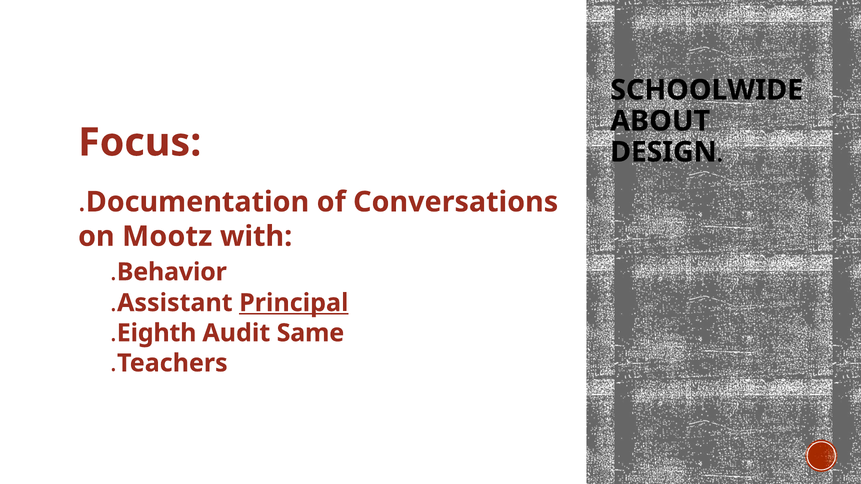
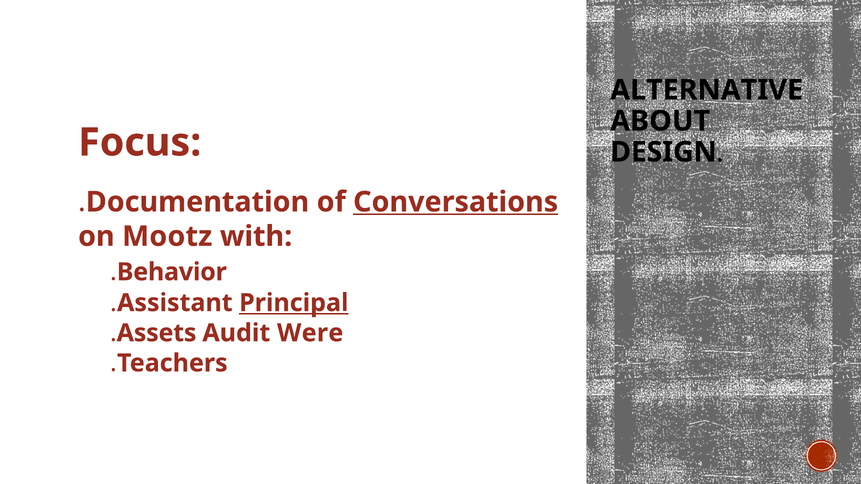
SCHOOLWIDE: SCHOOLWIDE -> ALTERNATIVE
Conversations underline: none -> present
Eighth: Eighth -> Assets
Same: Same -> Were
